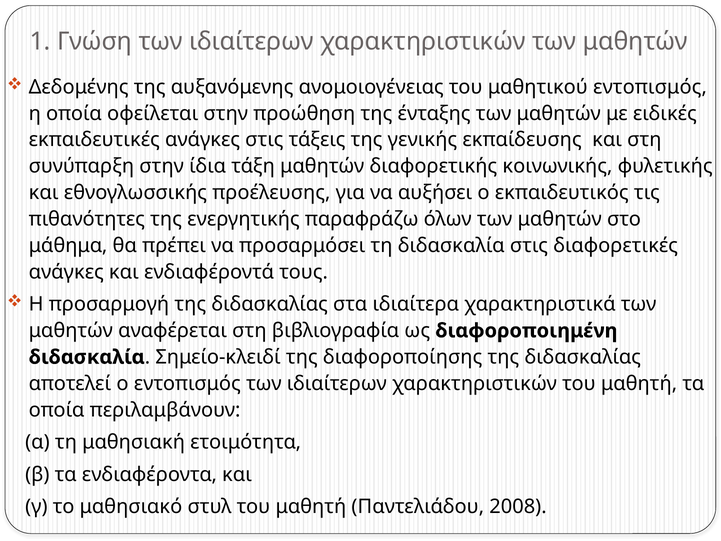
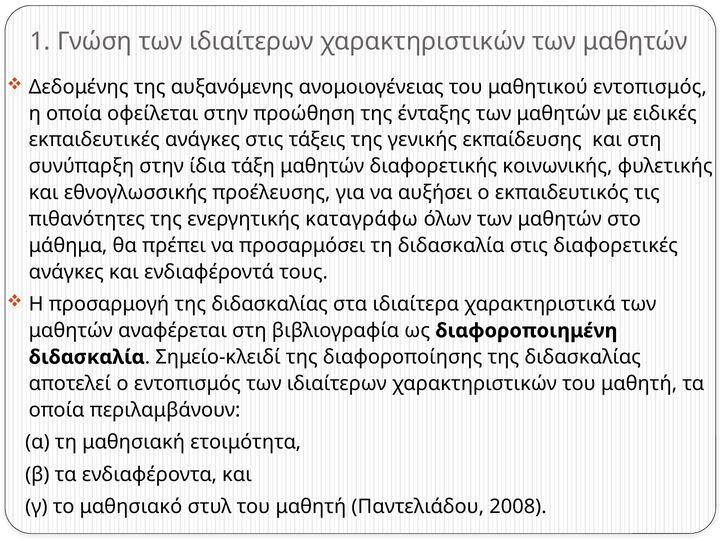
παραφράζω: παραφράζω -> καταγράφω
